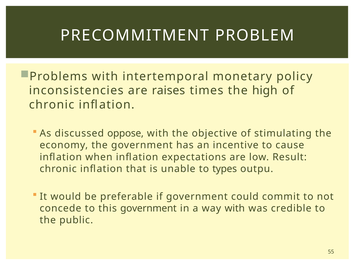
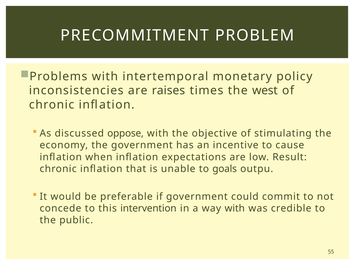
high: high -> west
types: types -> goals
this government: government -> intervention
